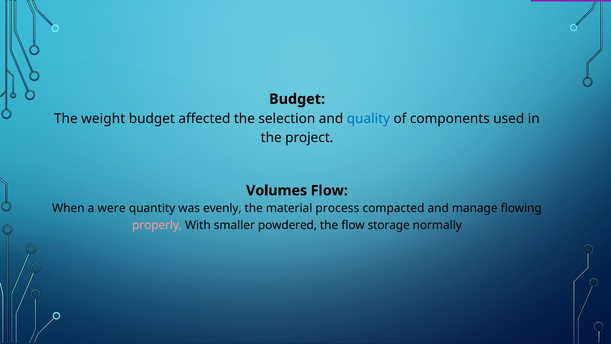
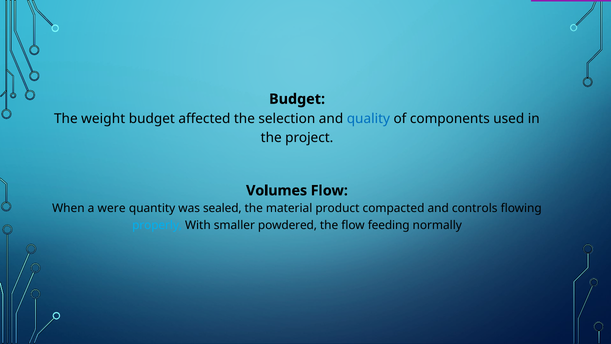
evenly: evenly -> sealed
process: process -> product
manage: manage -> controls
properly colour: pink -> light blue
storage: storage -> feeding
